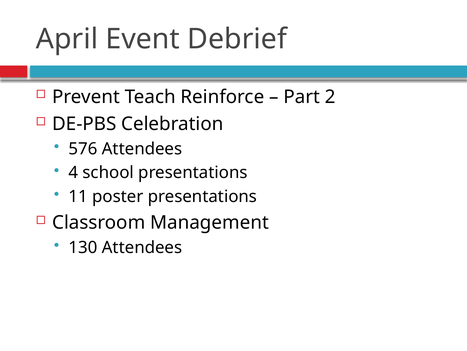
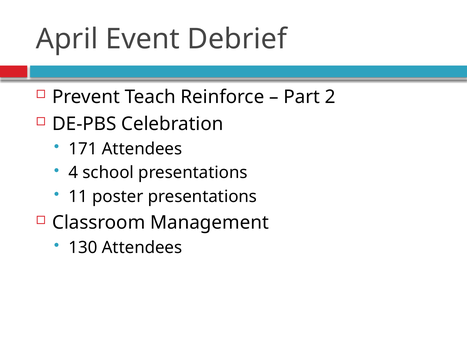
576: 576 -> 171
